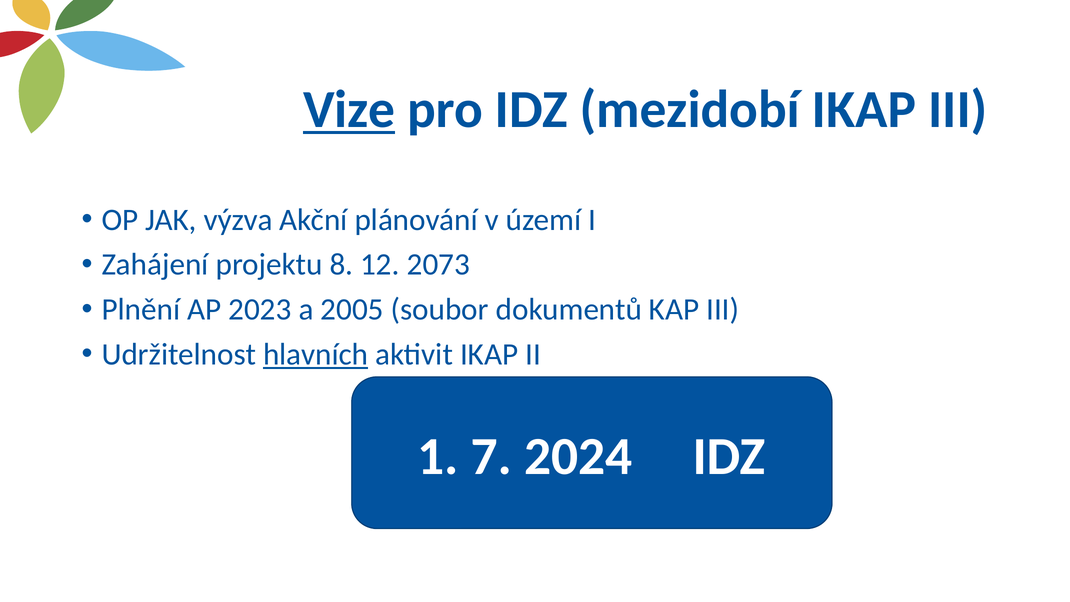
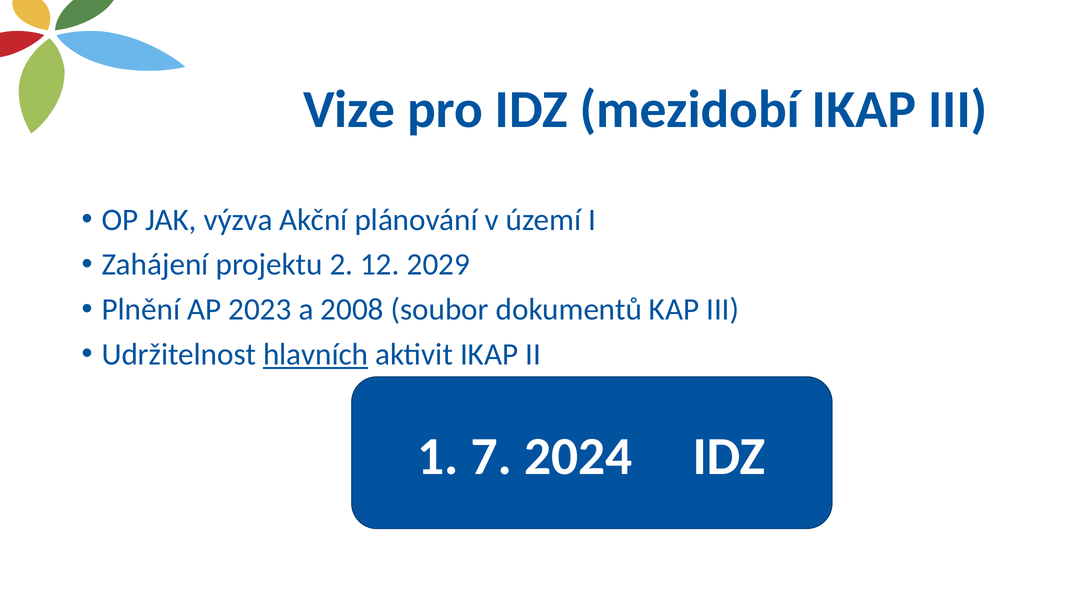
Vize underline: present -> none
8: 8 -> 2
2073: 2073 -> 2029
2005: 2005 -> 2008
